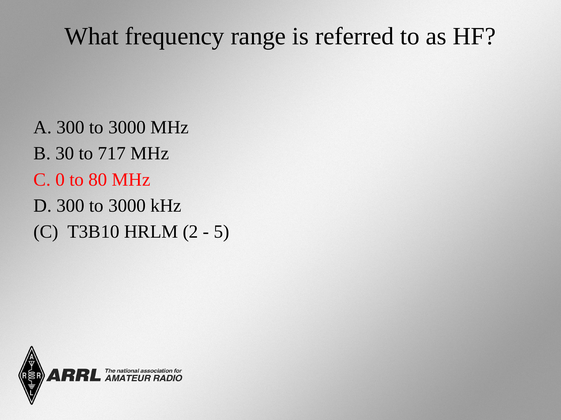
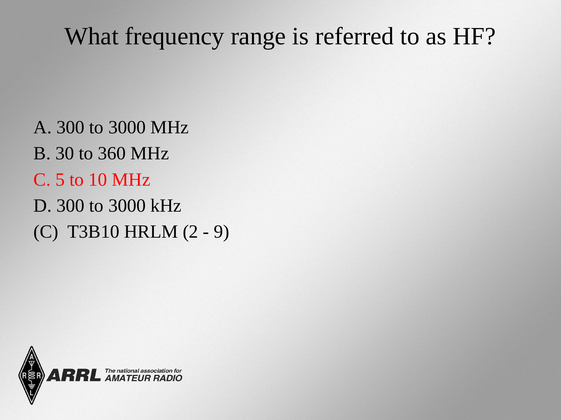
717: 717 -> 360
0: 0 -> 5
80: 80 -> 10
5: 5 -> 9
